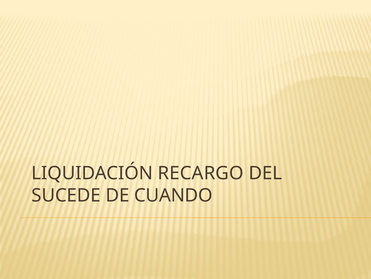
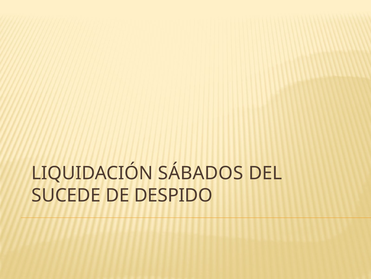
RECARGO: RECARGO -> SÁBADOS
CUANDO: CUANDO -> DESPIDO
